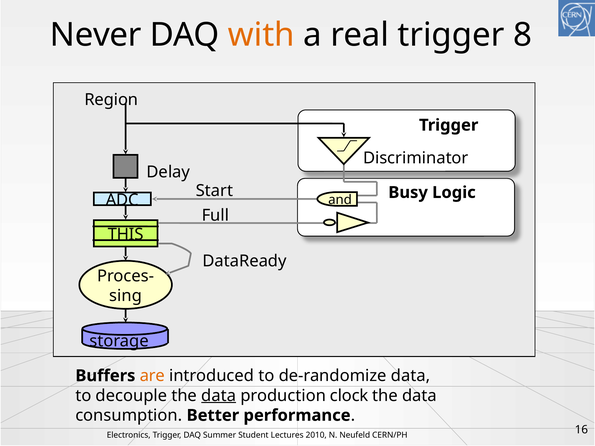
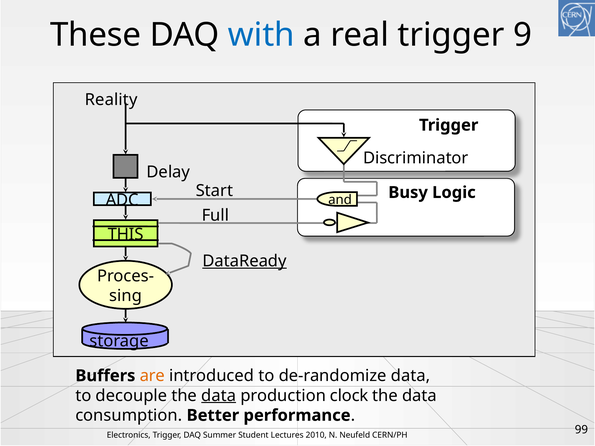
Never: Never -> These
with colour: orange -> blue
8: 8 -> 9
Region: Region -> Reality
DataReady underline: none -> present
16: 16 -> 99
